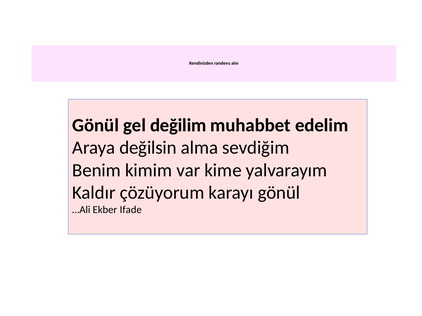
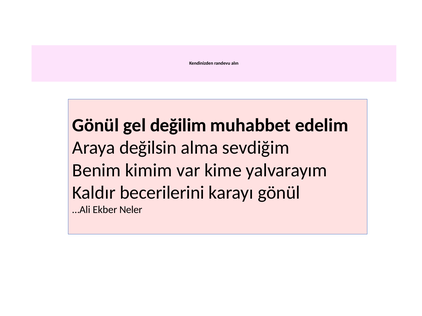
çözüyorum: çözüyorum -> becerilerini
Ifade: Ifade -> Neler
